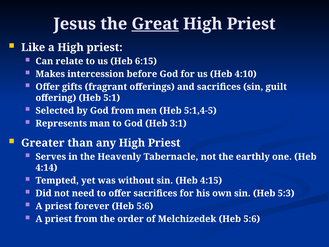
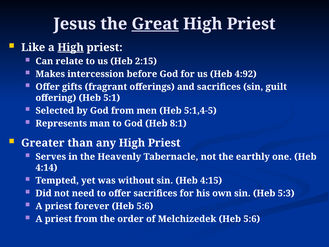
High at (71, 47) underline: none -> present
6:15: 6:15 -> 2:15
4:10: 4:10 -> 4:92
3:1: 3:1 -> 8:1
